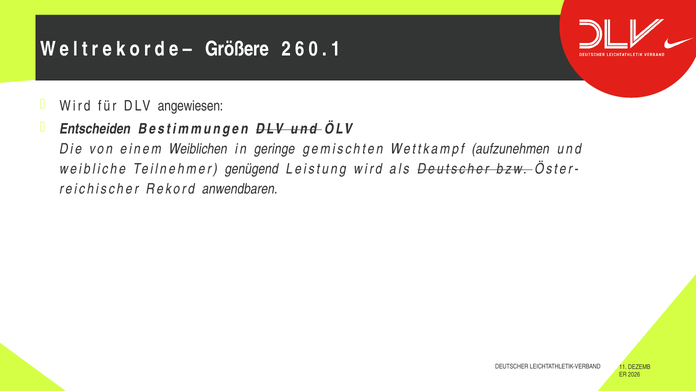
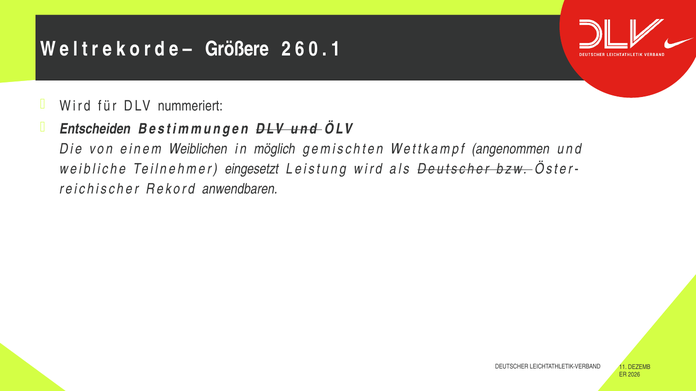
angewiesen: angewiesen -> nummeriert
geringe: geringe -> möglich
aufzunehmen: aufzunehmen -> angenommen
genügend: genügend -> eingesetzt
